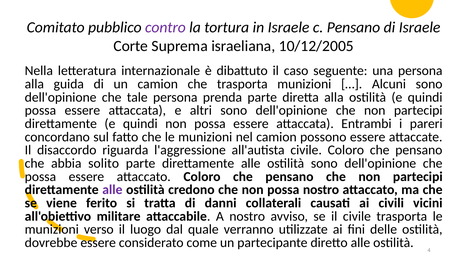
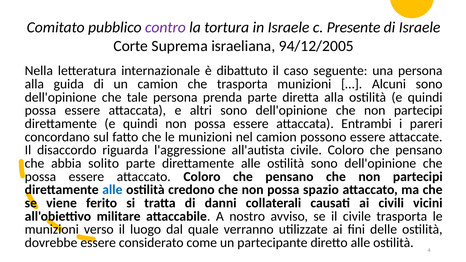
c Pensano: Pensano -> Presente
10/12/2005: 10/12/2005 -> 94/12/2005
alle at (112, 190) colour: purple -> blue
possa nostro: nostro -> spazio
